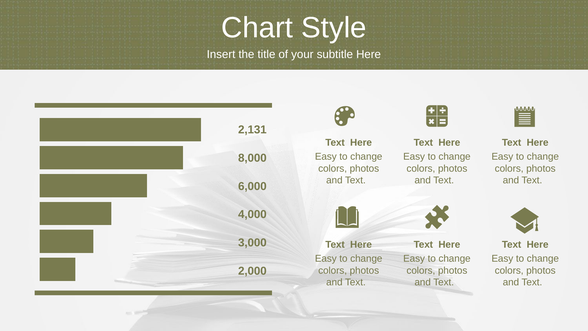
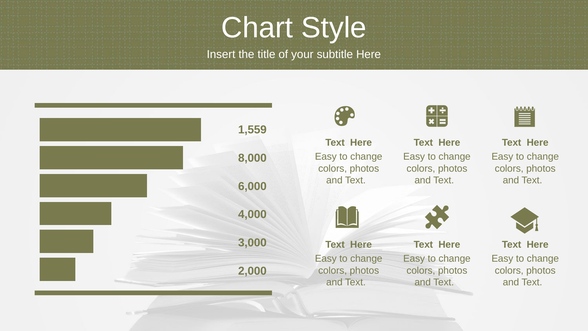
2,131: 2,131 -> 1,559
